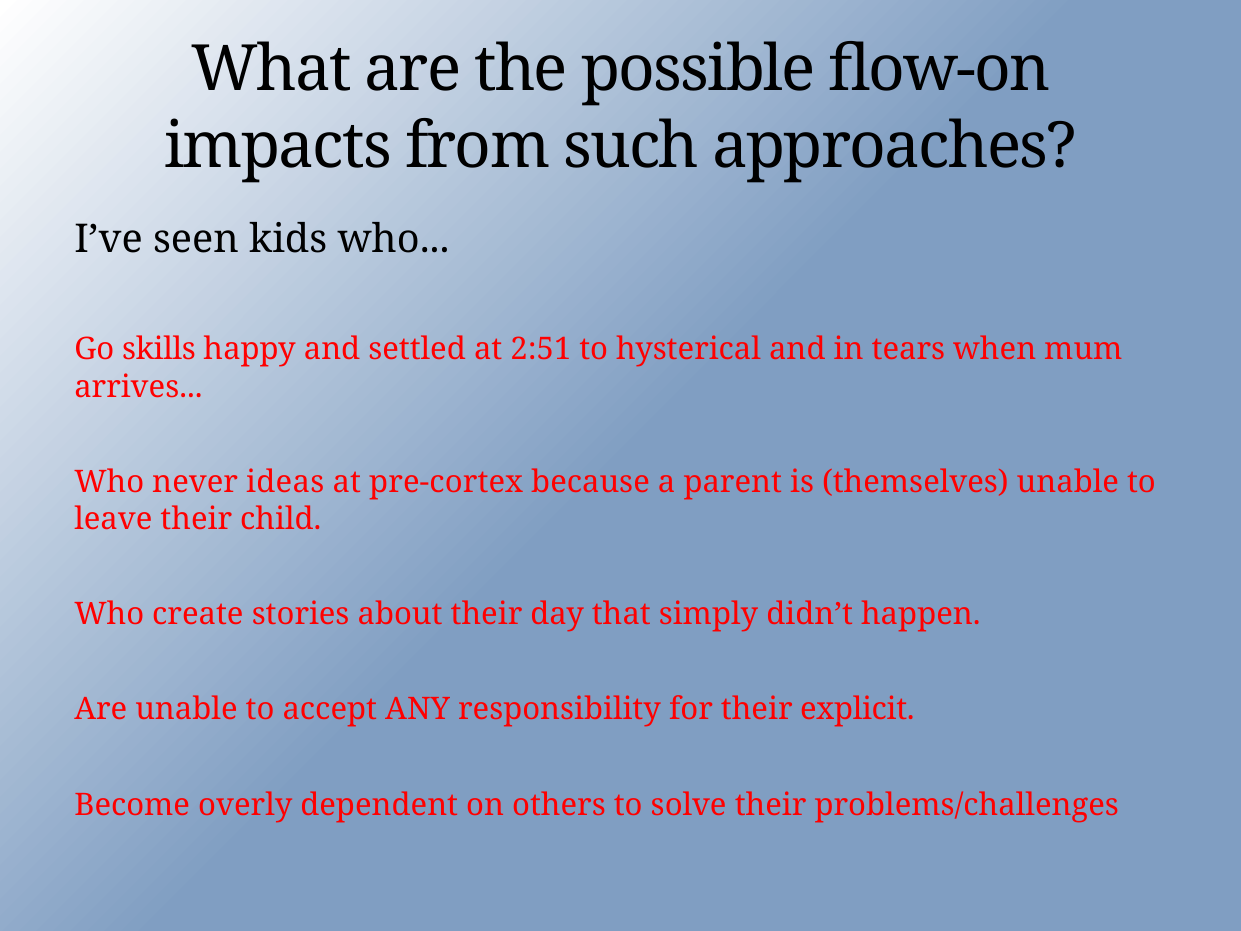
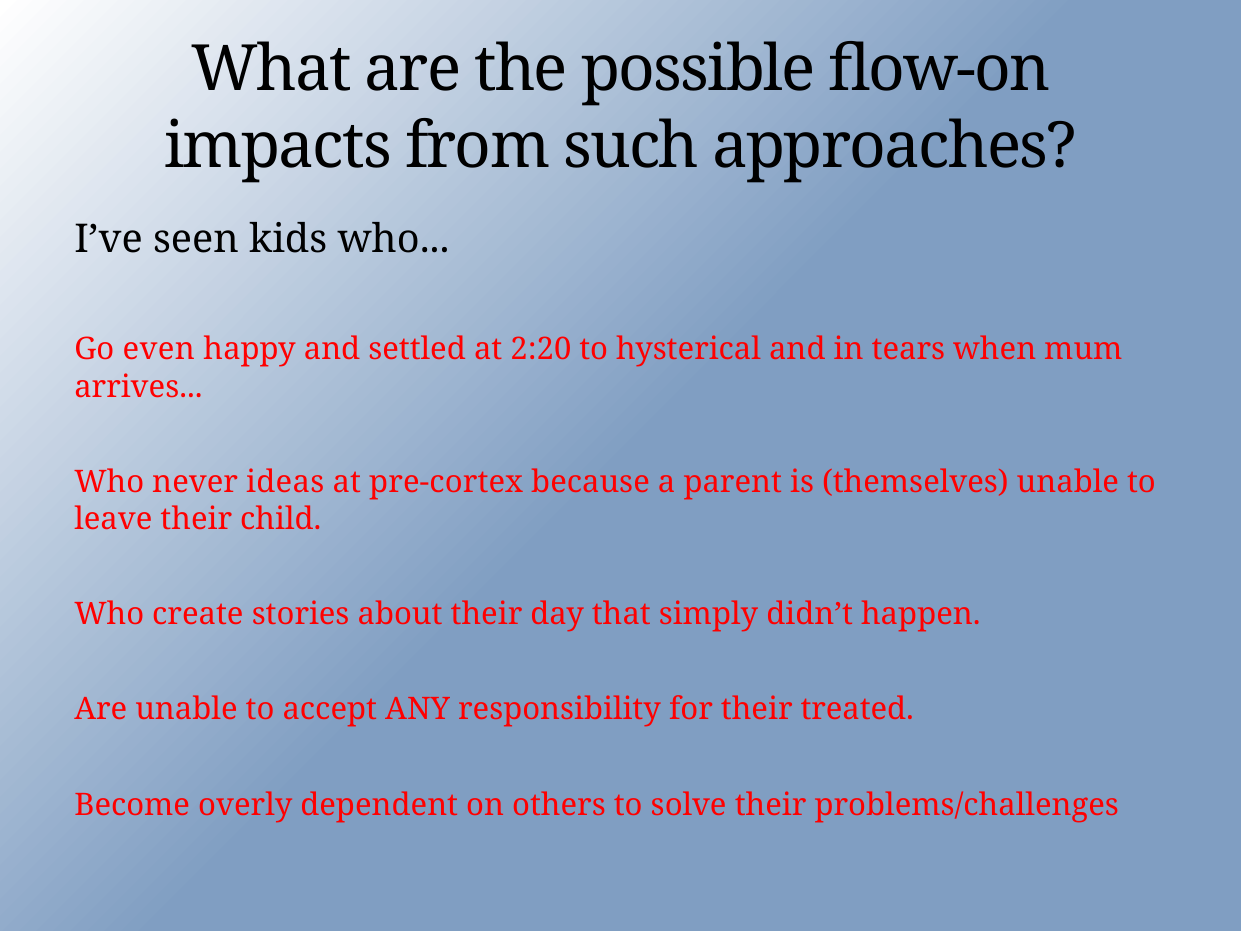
skills: skills -> even
2:51: 2:51 -> 2:20
explicit: explicit -> treated
